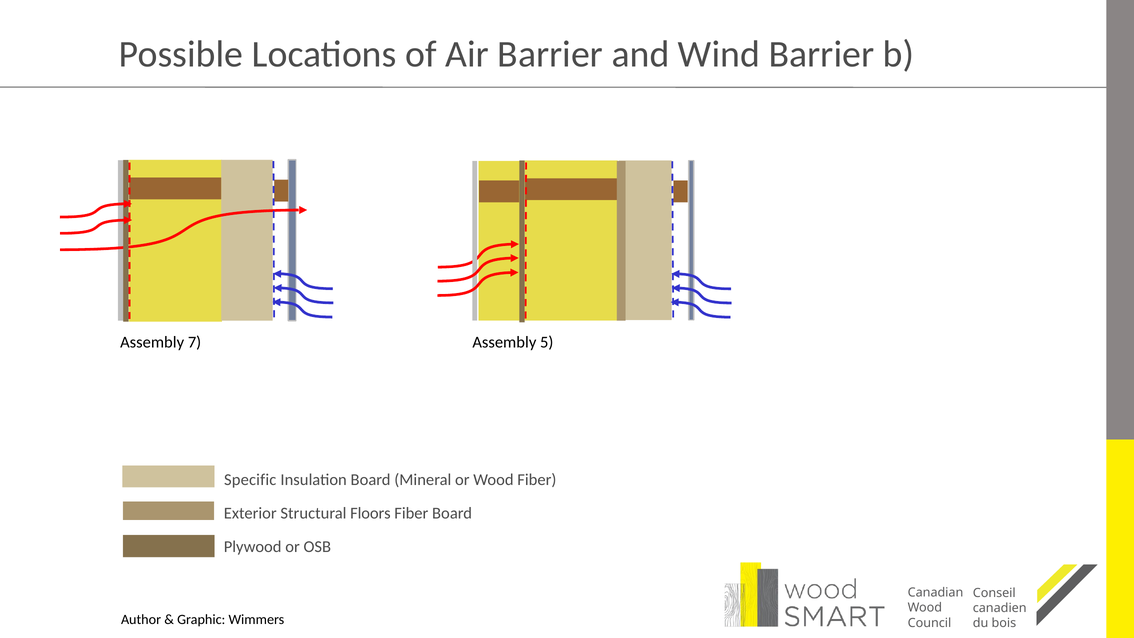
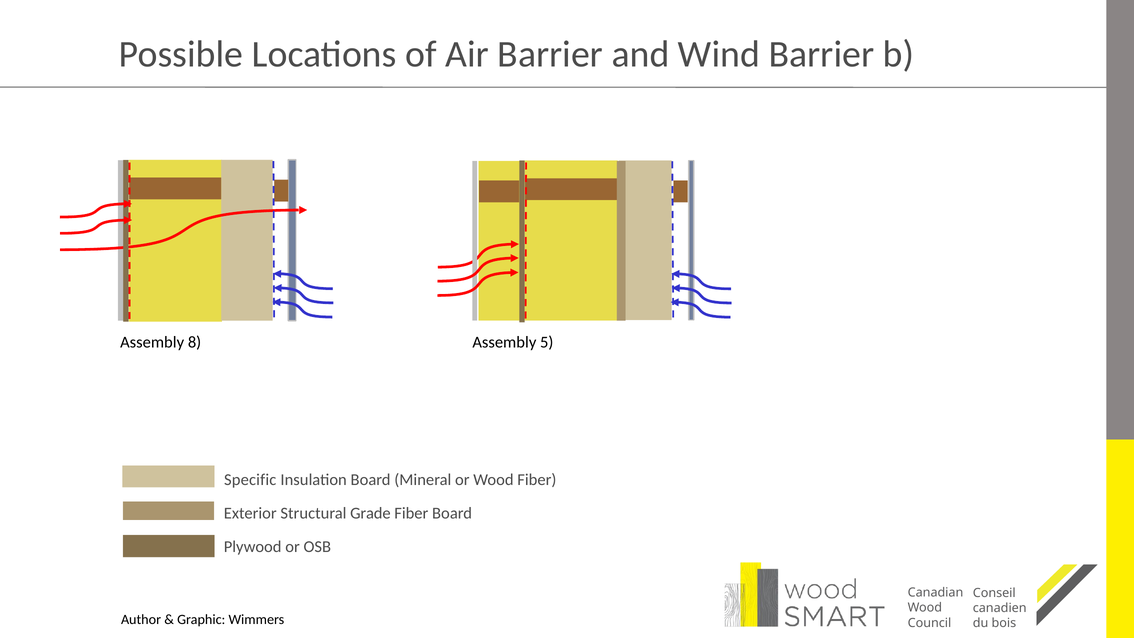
7: 7 -> 8
Floors: Floors -> Grade
